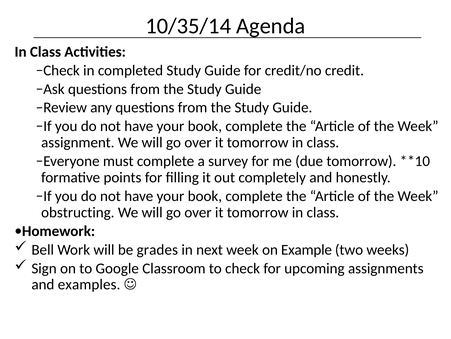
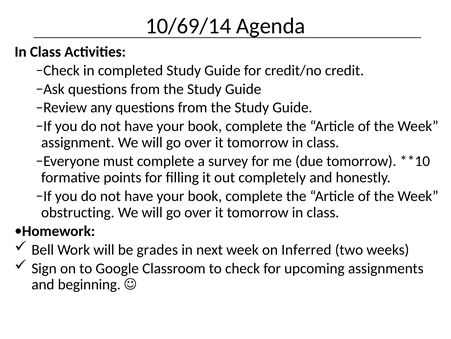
10/35/14: 10/35/14 -> 10/69/14
Example: Example -> Inferred
examples: examples -> beginning
